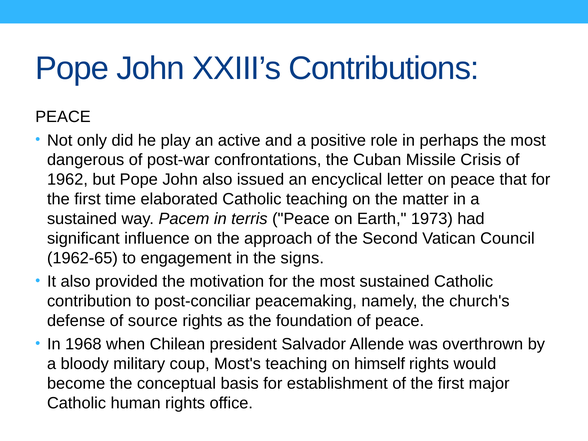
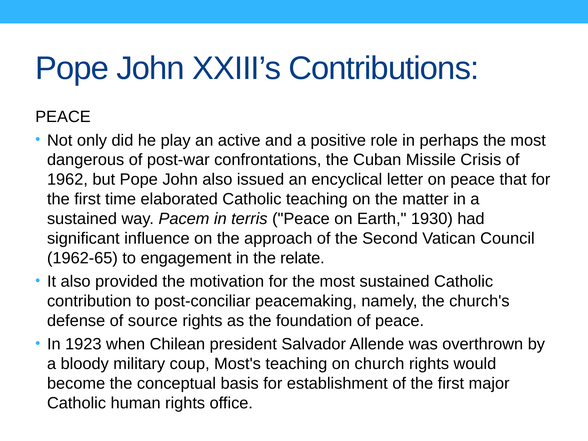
1973: 1973 -> 1930
signs: signs -> relate
1968: 1968 -> 1923
himself: himself -> church
